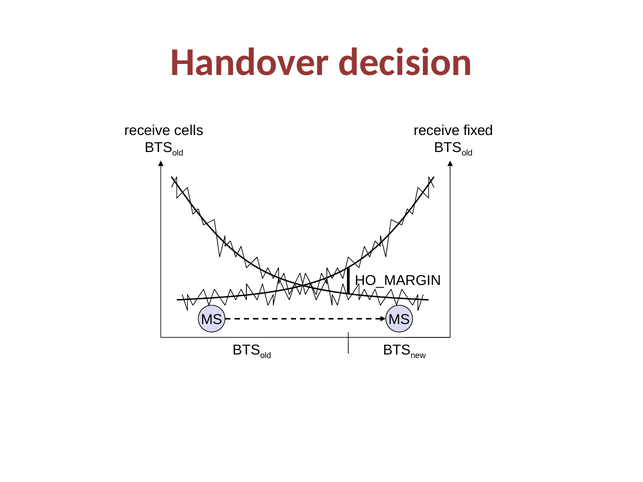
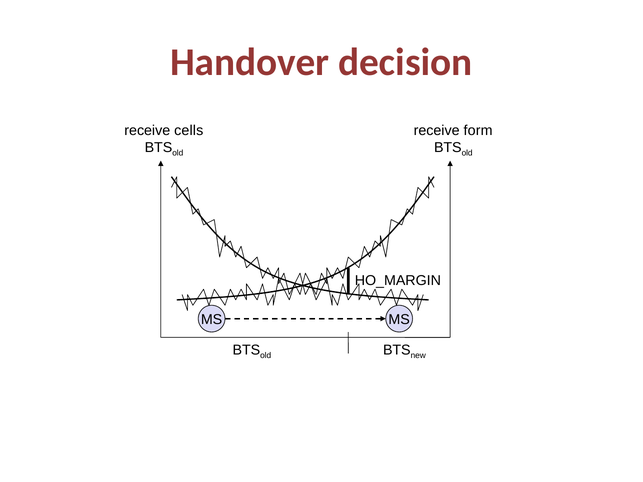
fixed: fixed -> form
